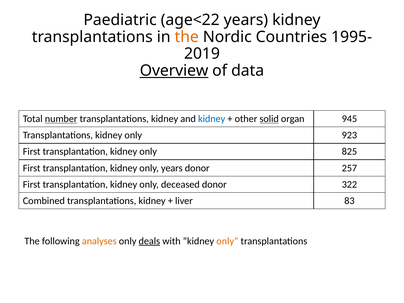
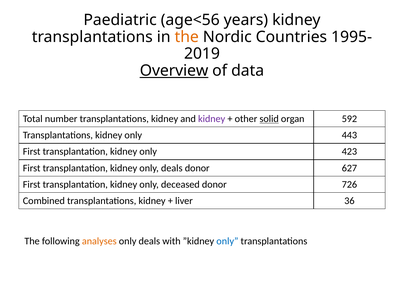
age<22: age<22 -> age<56
number underline: present -> none
kidney at (212, 119) colour: blue -> purple
945: 945 -> 592
923: 923 -> 443
825: 825 -> 423
kidney only years: years -> deals
257: 257 -> 627
322: 322 -> 726
83: 83 -> 36
deals at (149, 241) underline: present -> none
only at (227, 241) colour: orange -> blue
